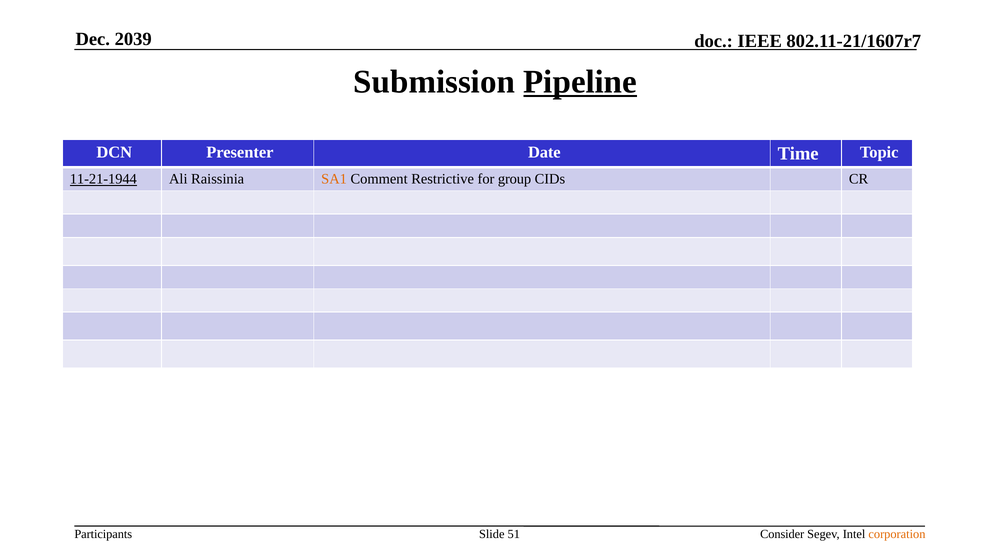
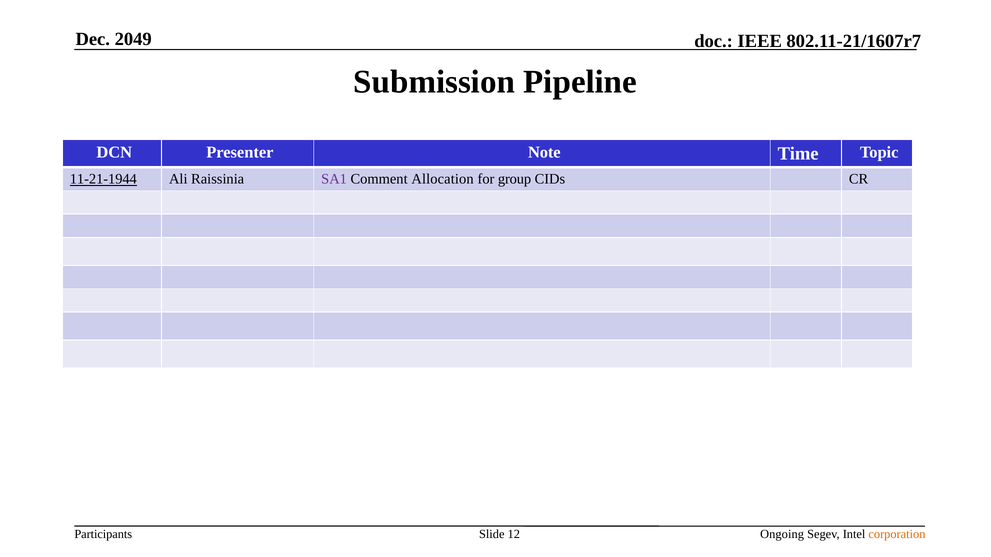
2039: 2039 -> 2049
Pipeline underline: present -> none
Date: Date -> Note
SA1 colour: orange -> purple
Restrictive: Restrictive -> Allocation
51: 51 -> 12
Consider: Consider -> Ongoing
